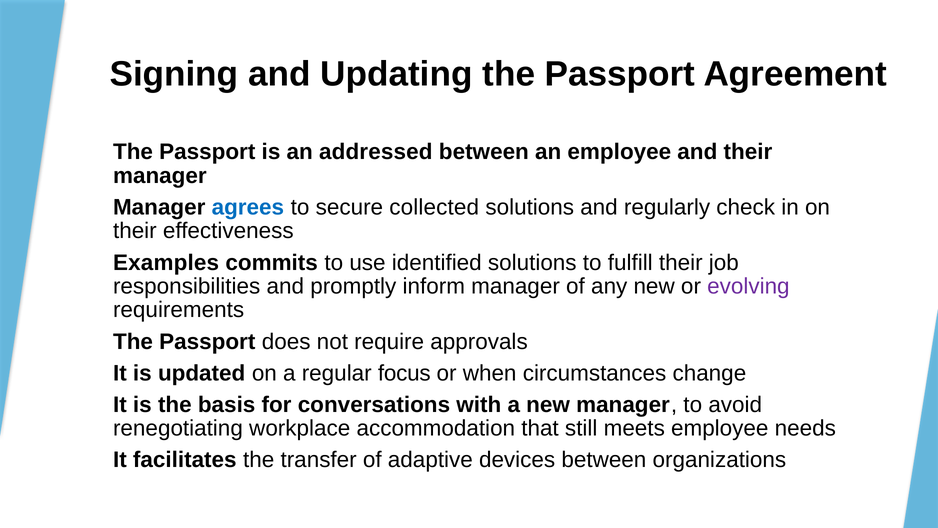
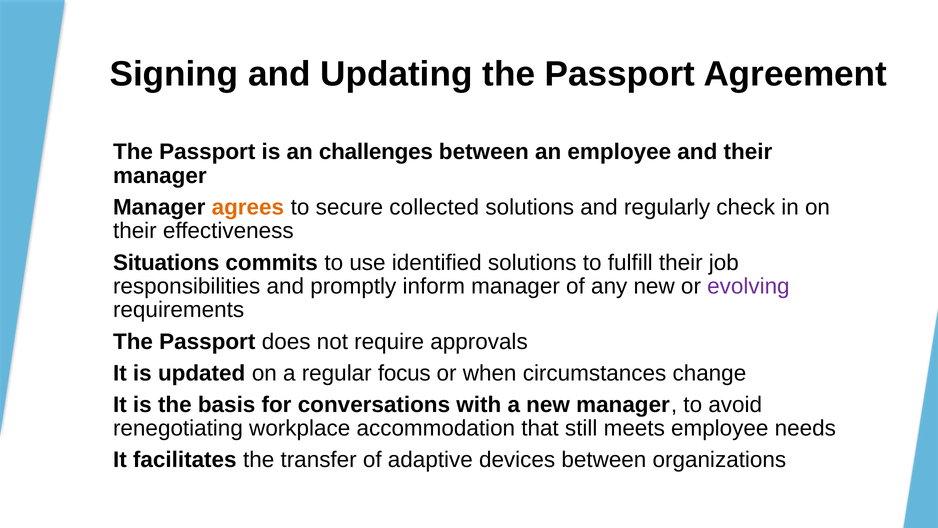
addressed: addressed -> challenges
agrees colour: blue -> orange
Examples: Examples -> Situations
